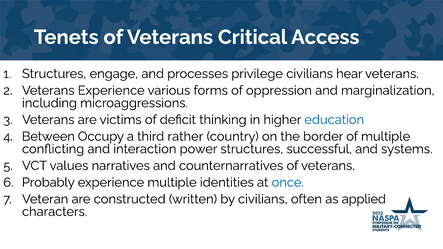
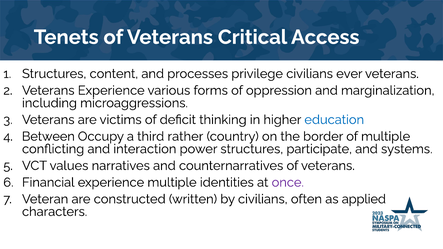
engage: engage -> content
hear: hear -> ever
successful: successful -> participate
Probably: Probably -> Financial
once colour: blue -> purple
